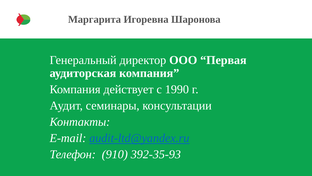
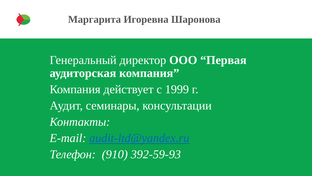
1990: 1990 -> 1999
392-35-93: 392-35-93 -> 392-59-93
